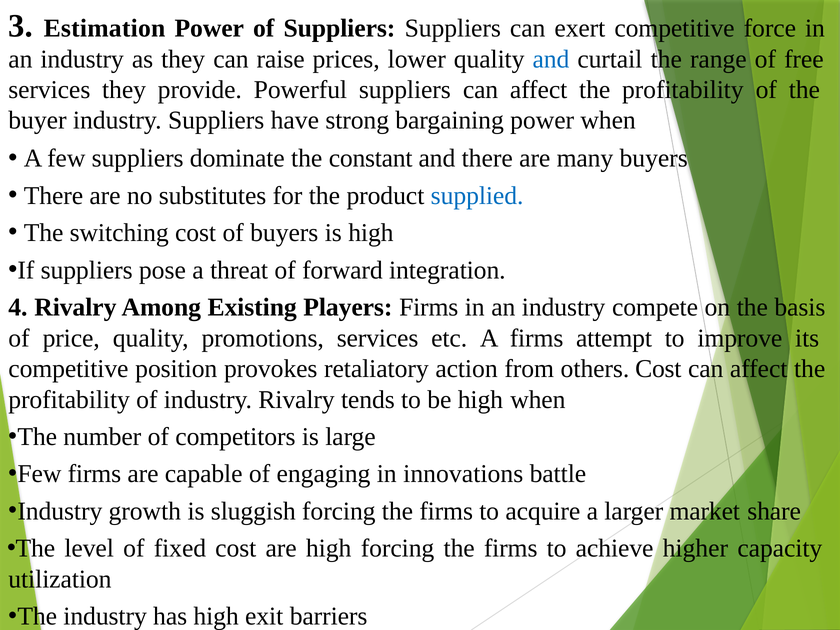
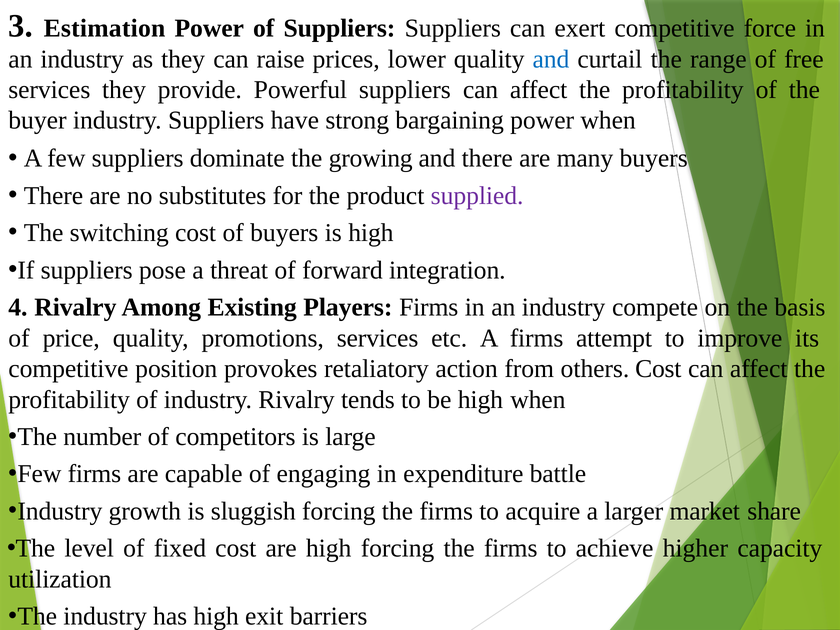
constant: constant -> growing
supplied colour: blue -> purple
innovations: innovations -> expenditure
